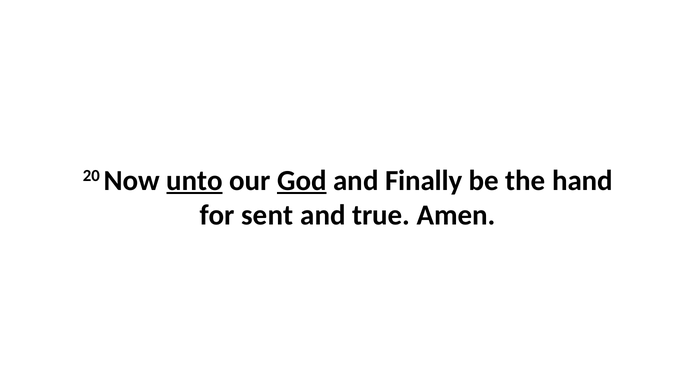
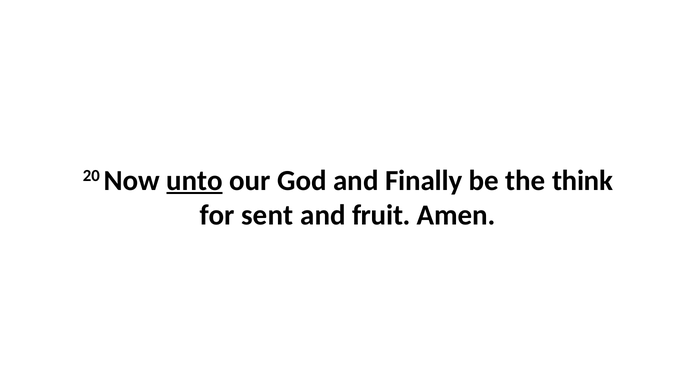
God underline: present -> none
hand: hand -> think
true: true -> fruit
